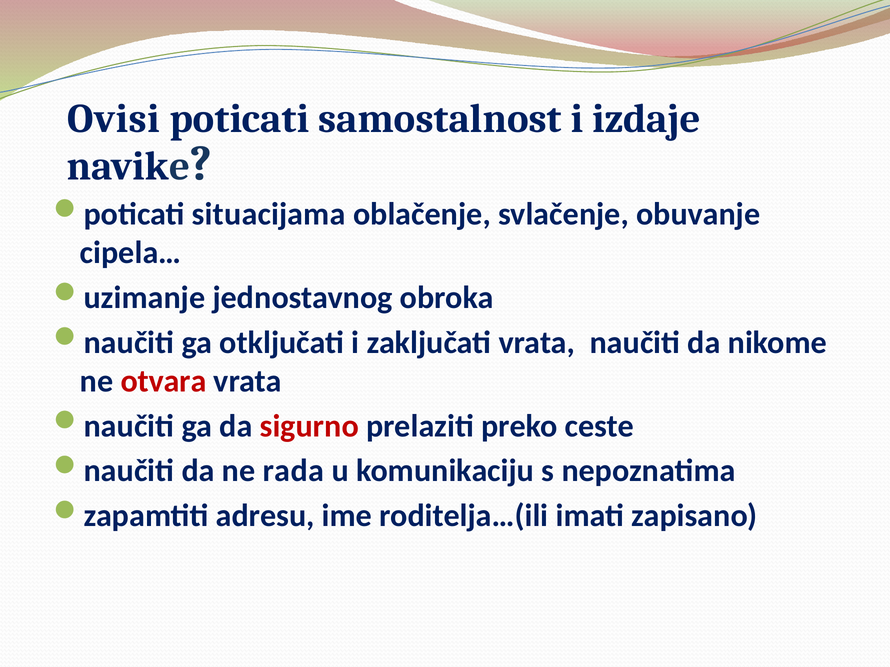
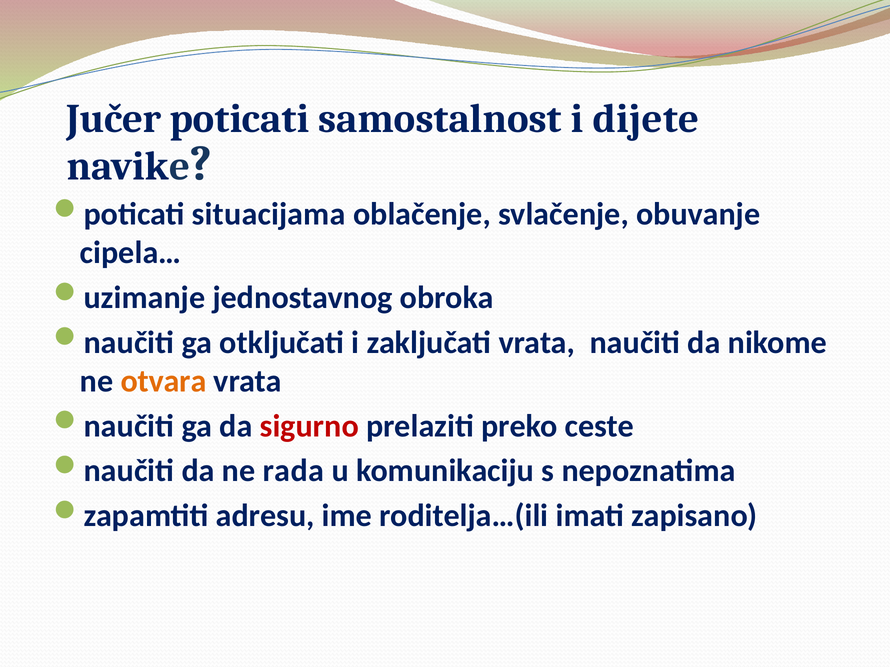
Ovisi: Ovisi -> Jučer
izdaje: izdaje -> dijete
otvara colour: red -> orange
